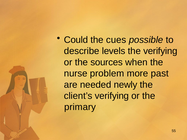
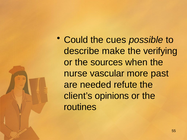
levels: levels -> make
problem: problem -> vascular
newly: newly -> refute
client’s verifying: verifying -> opinions
primary: primary -> routines
